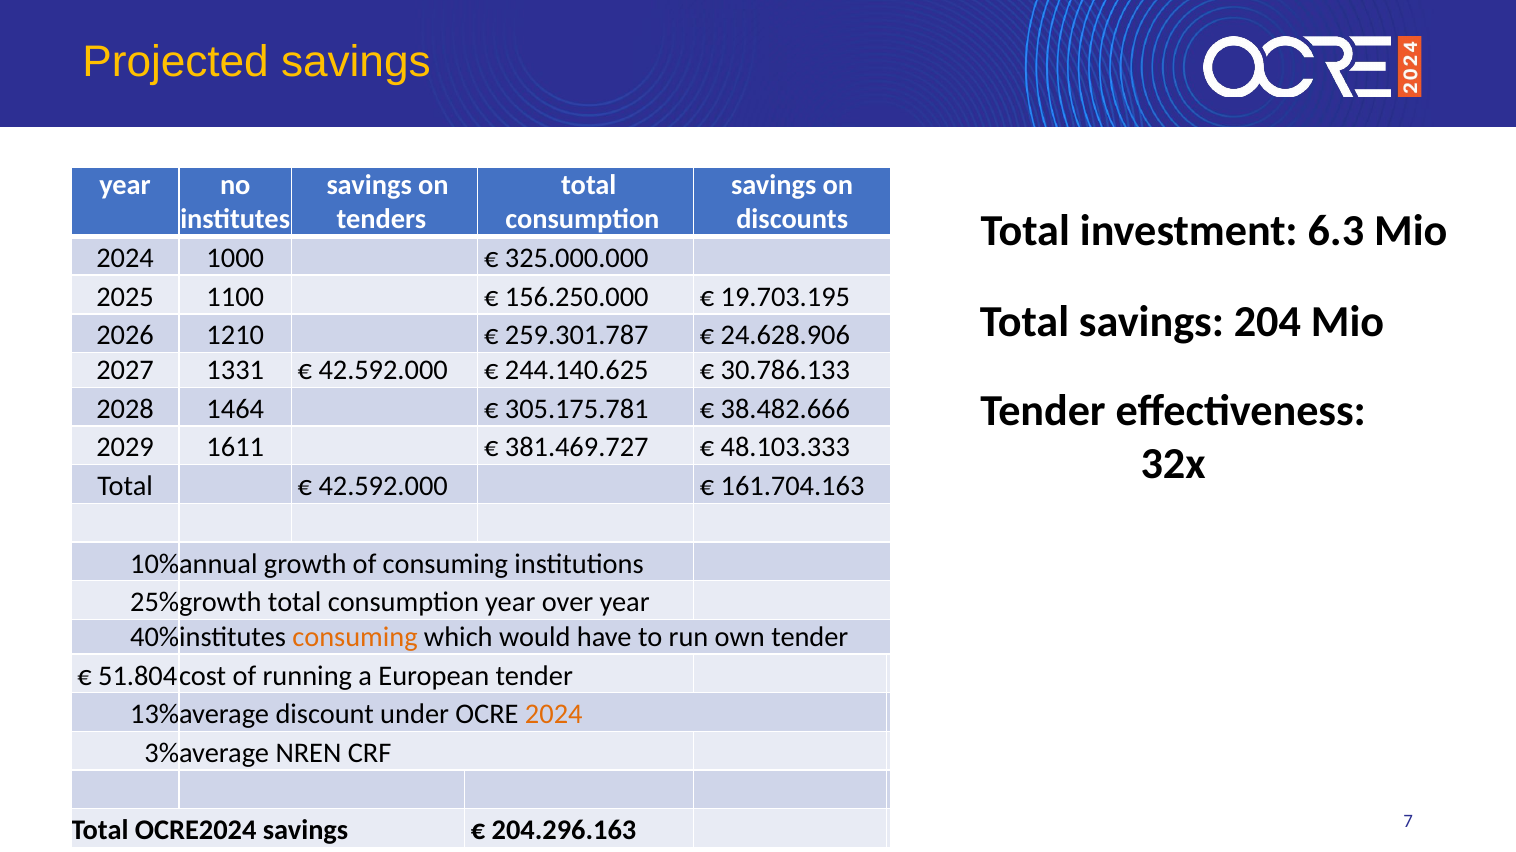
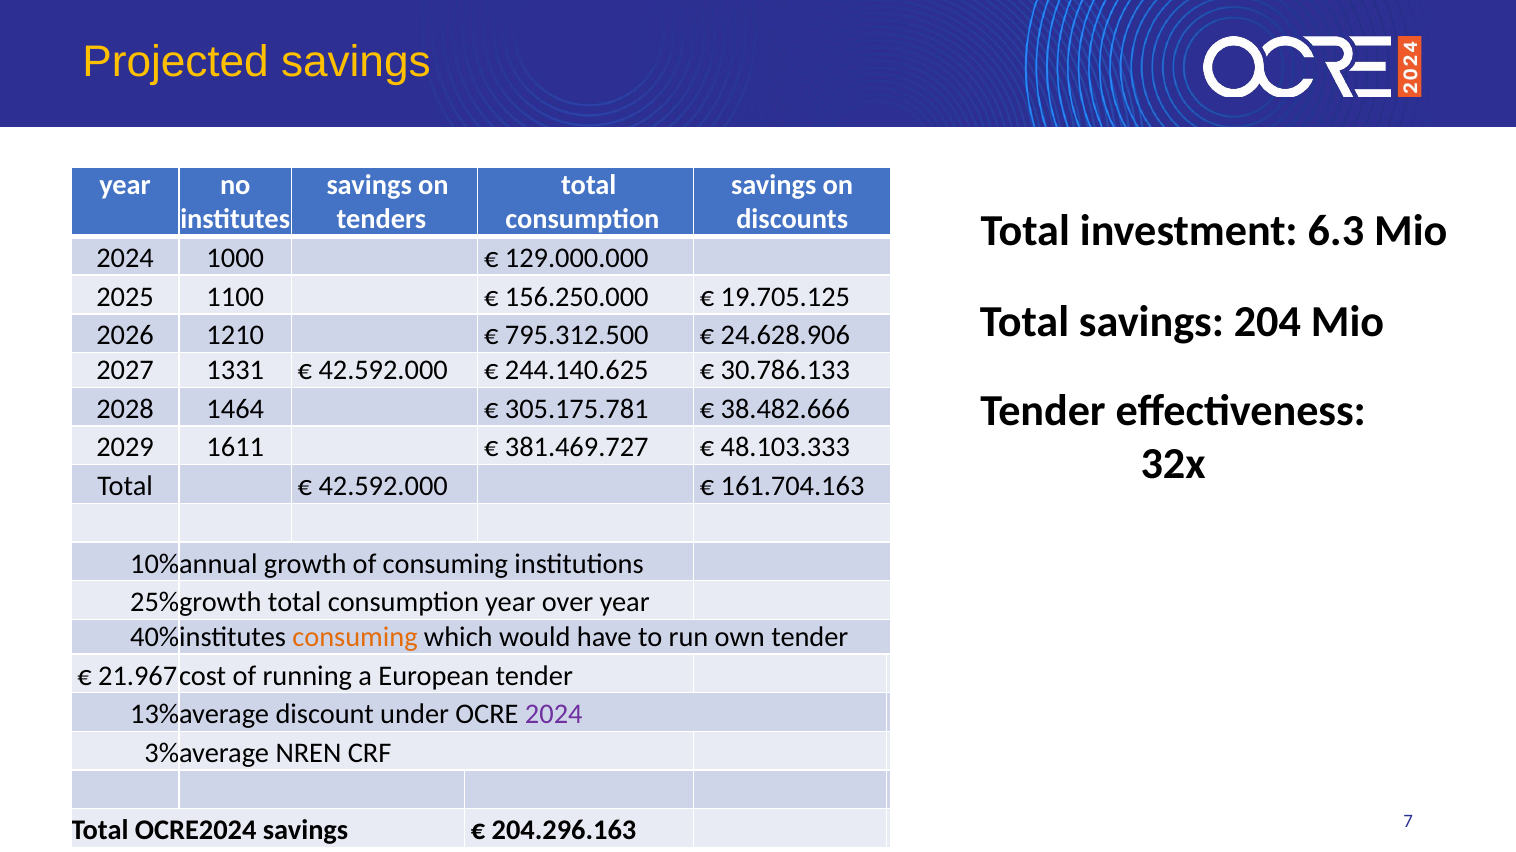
325.000.000: 325.000.000 -> 129.000.000
19.703.195: 19.703.195 -> 19.705.125
259.301.787: 259.301.787 -> 795.312.500
51.804: 51.804 -> 21.967
2024 at (554, 715) colour: orange -> purple
